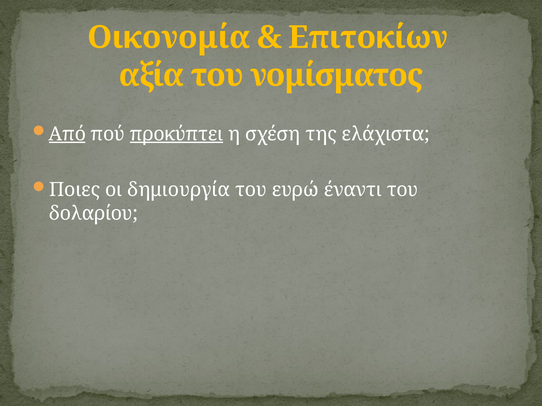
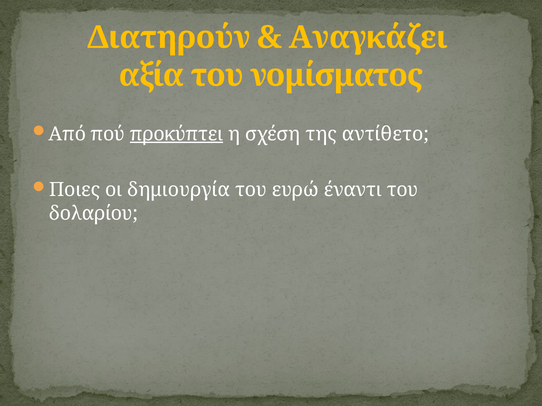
Οικονομία: Οικονομία -> Διατηρούν
Επιτοκίων: Επιτοκίων -> Αναγκάζει
Από underline: present -> none
ελάχιστα: ελάχιστα -> αντίθετο
